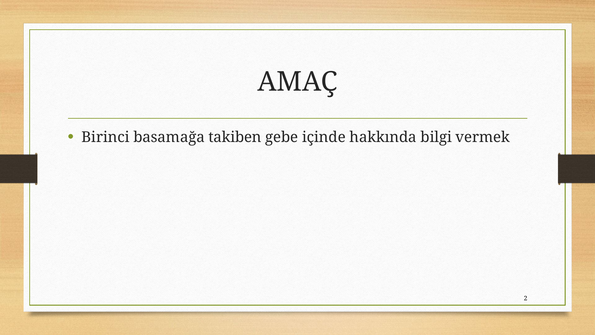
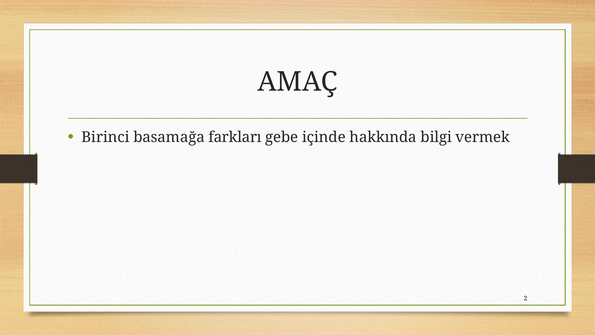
takiben: takiben -> farkları
